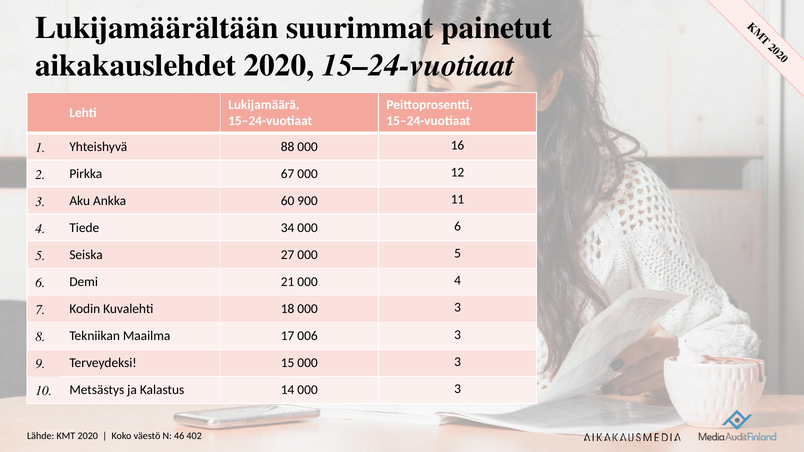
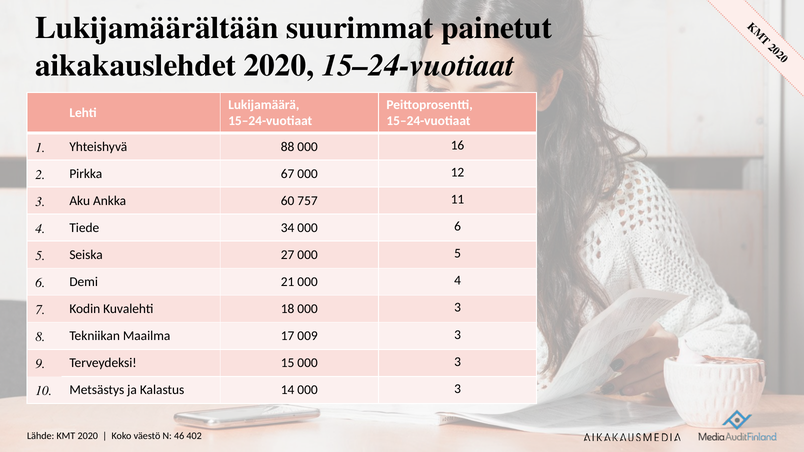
900: 900 -> 757
006: 006 -> 009
